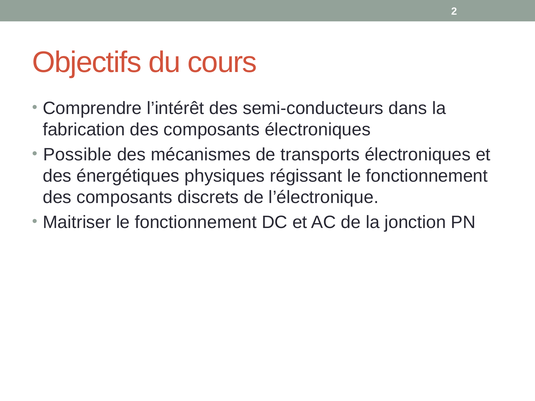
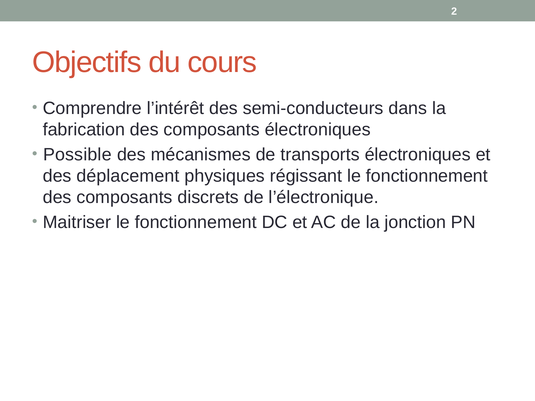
énergétiques: énergétiques -> déplacement
